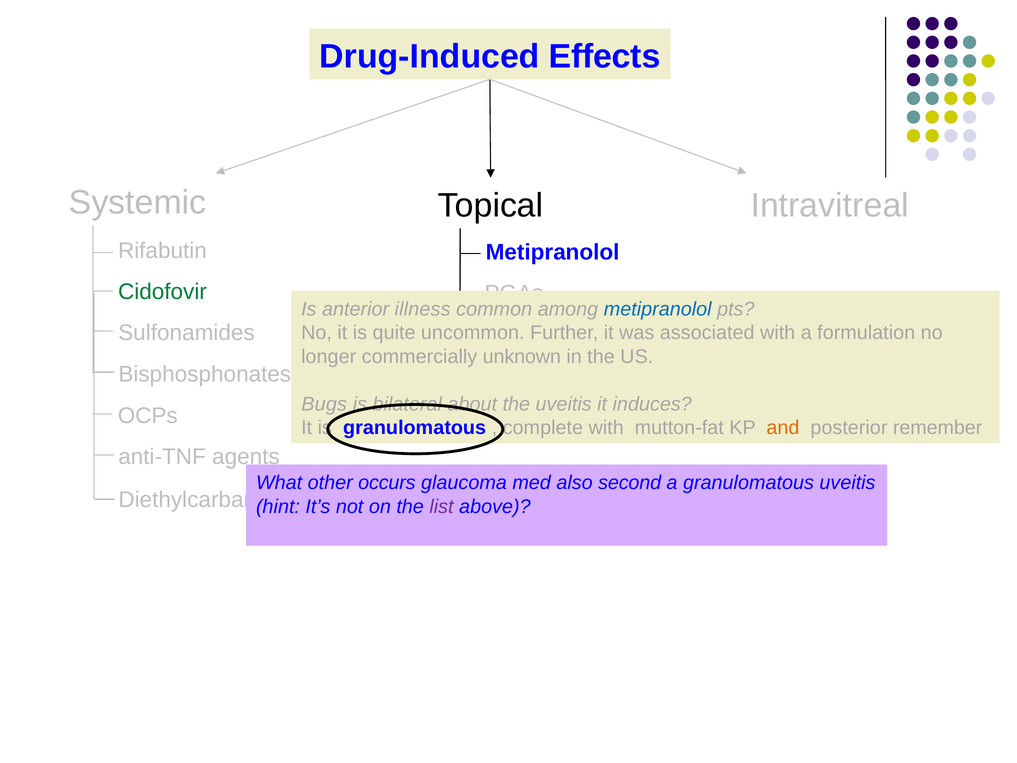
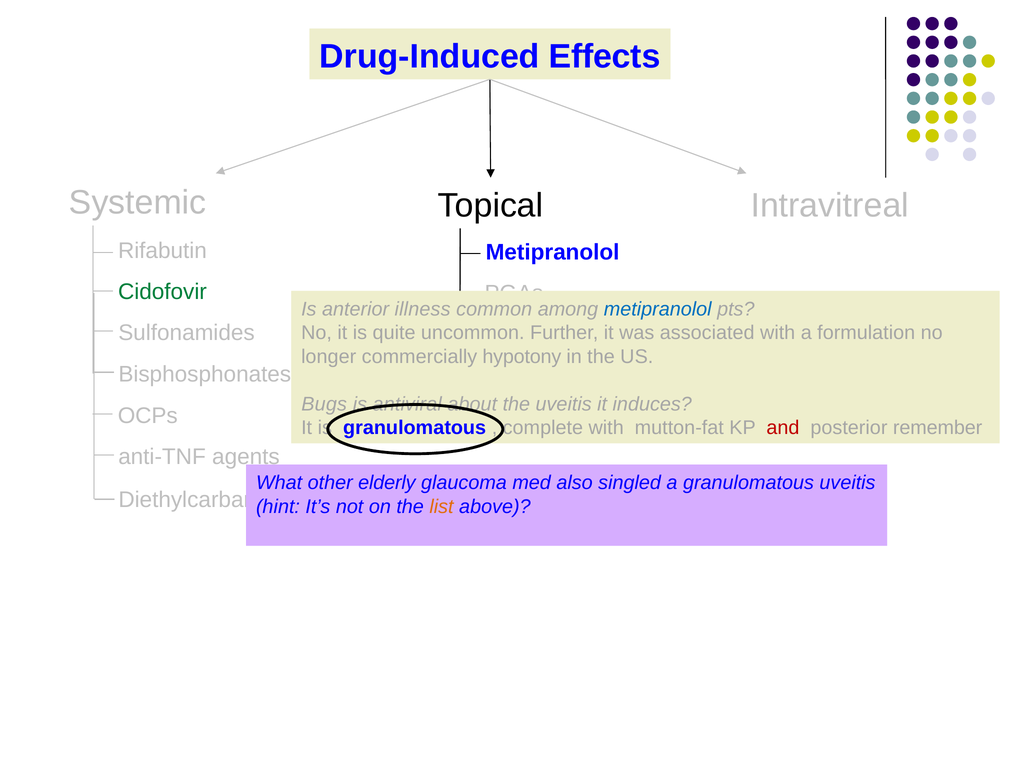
unknown: unknown -> hypotony
bilateral: bilateral -> antiviral
and colour: orange -> red
occurs: occurs -> elderly
second: second -> singled
list colour: purple -> orange
